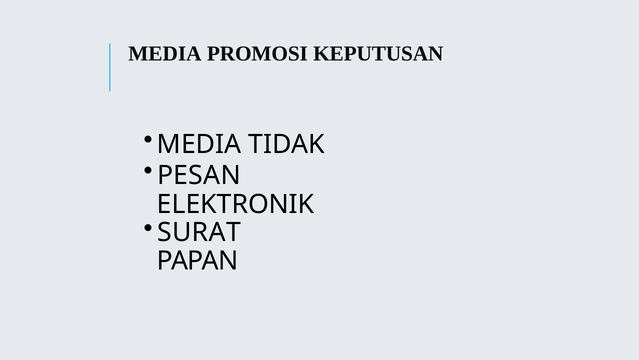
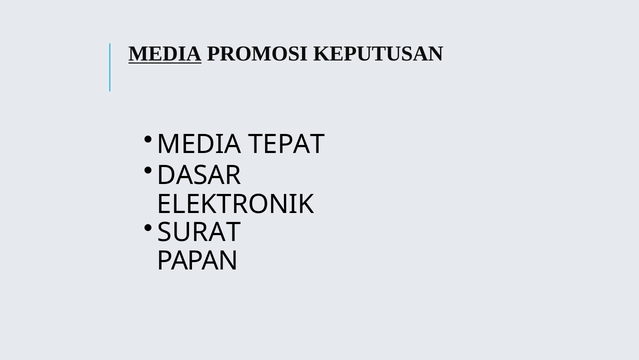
MEDIA at (165, 54) underline: none -> present
TIDAK: TIDAK -> TEPAT
PESAN: PESAN -> DASAR
